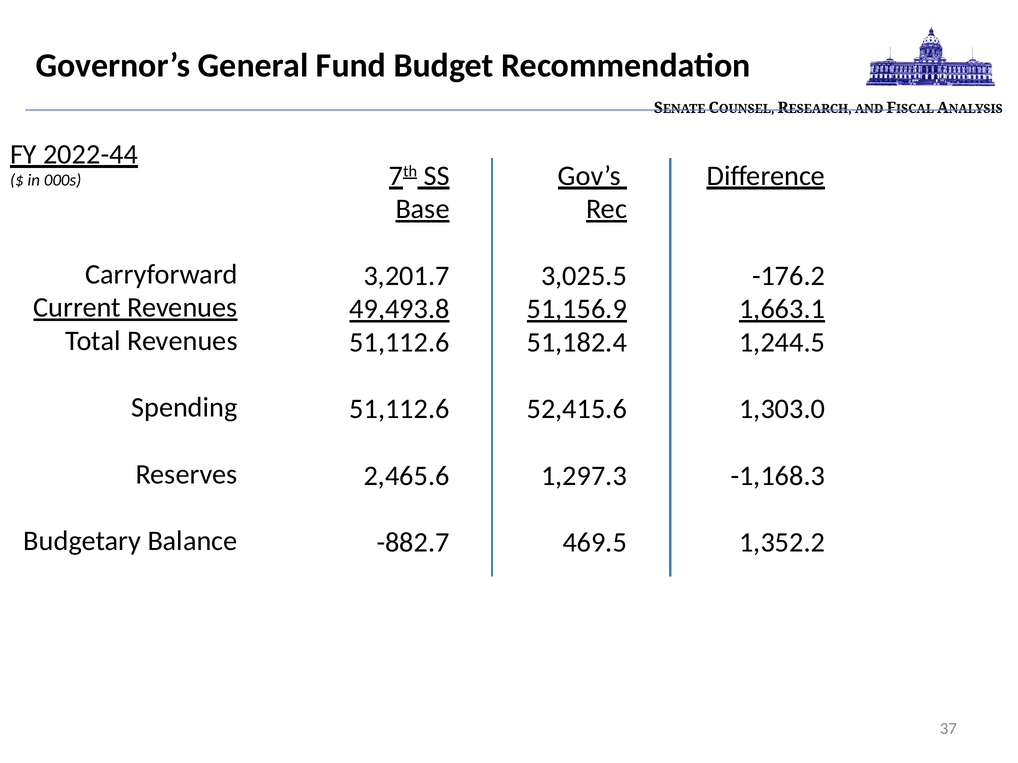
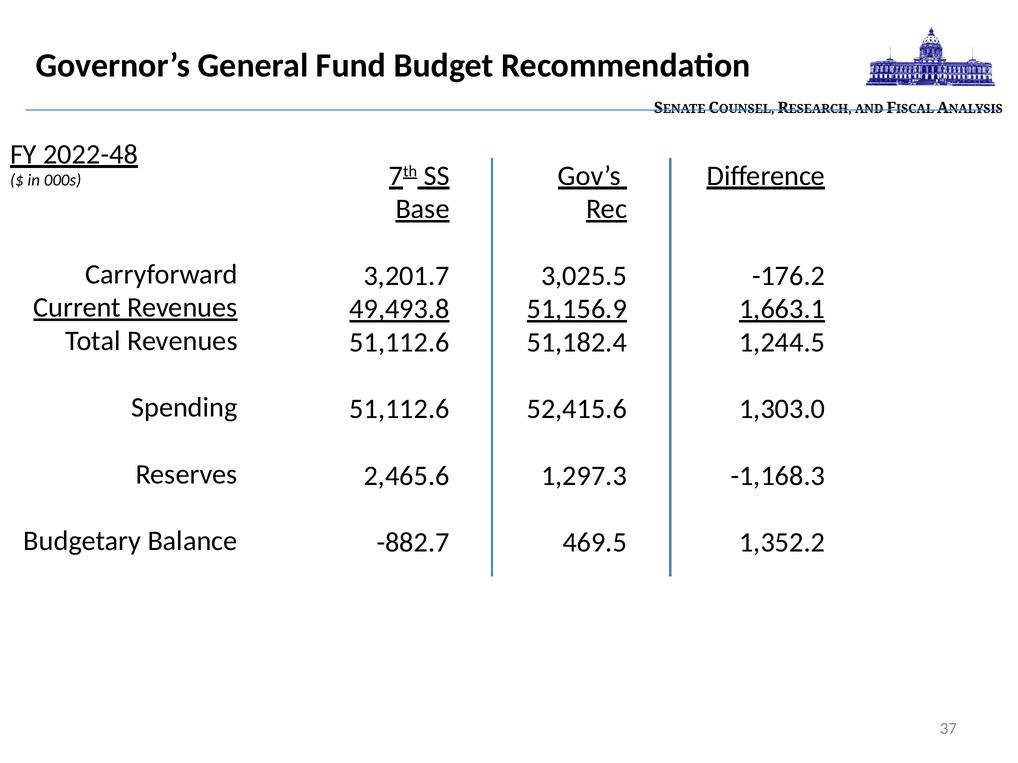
2022-44: 2022-44 -> 2022-48
